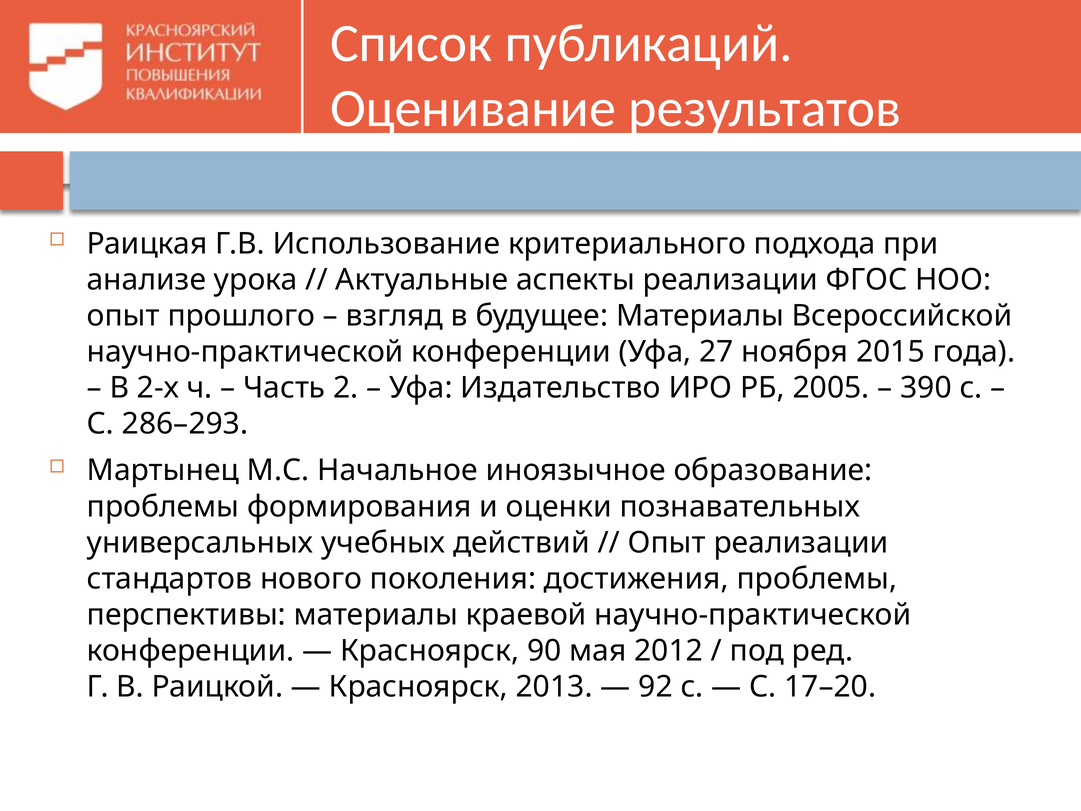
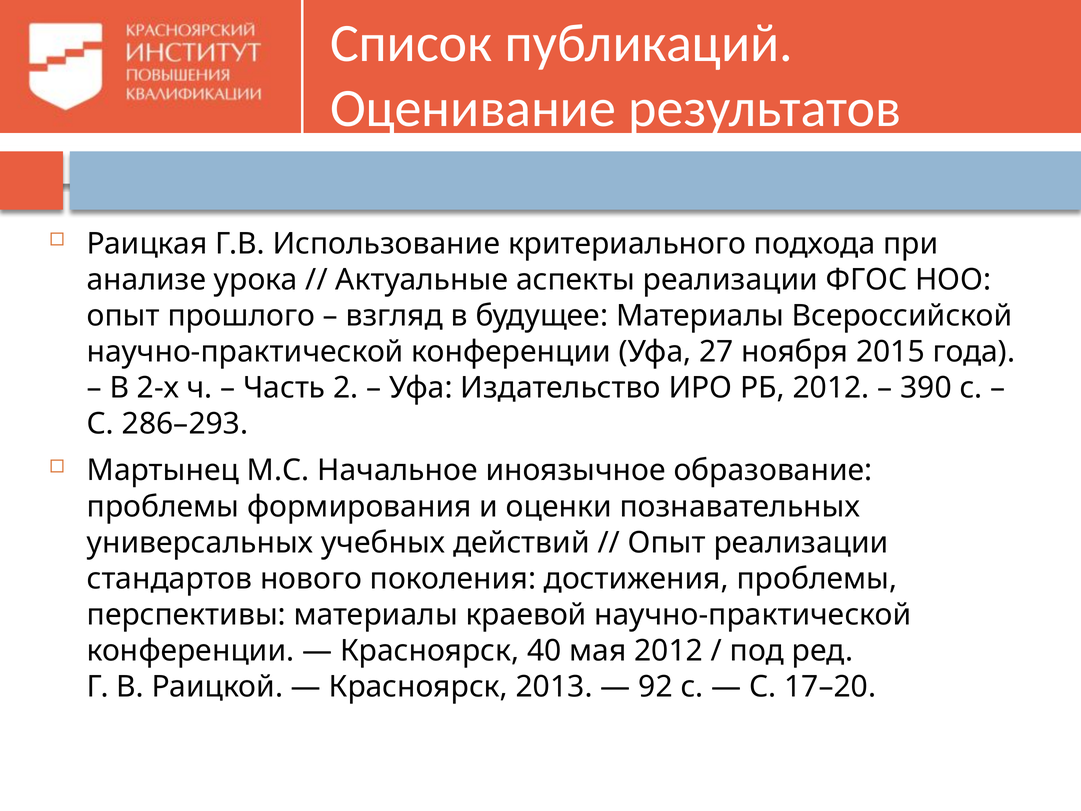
РБ 2005: 2005 -> 2012
90: 90 -> 40
